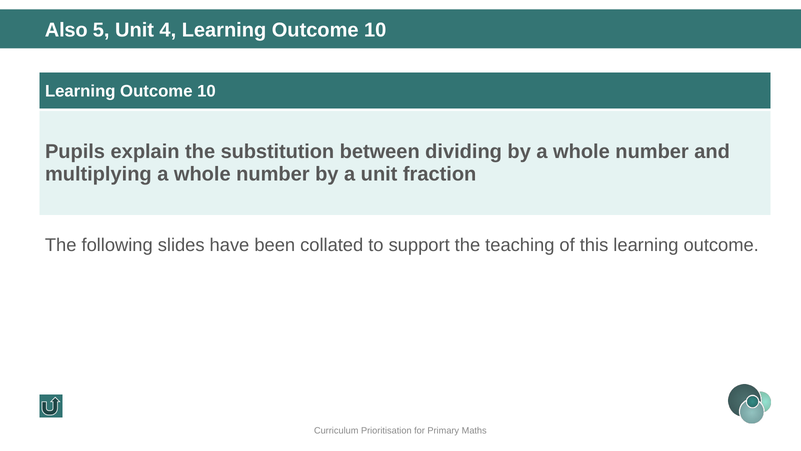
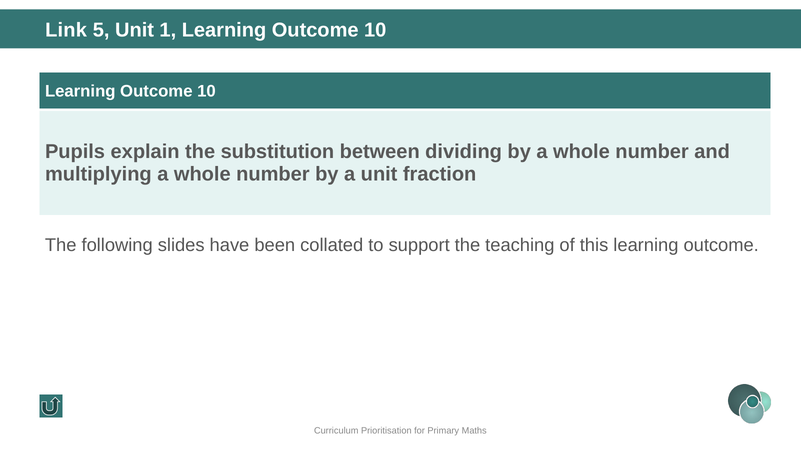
Also: Also -> Link
4: 4 -> 1
